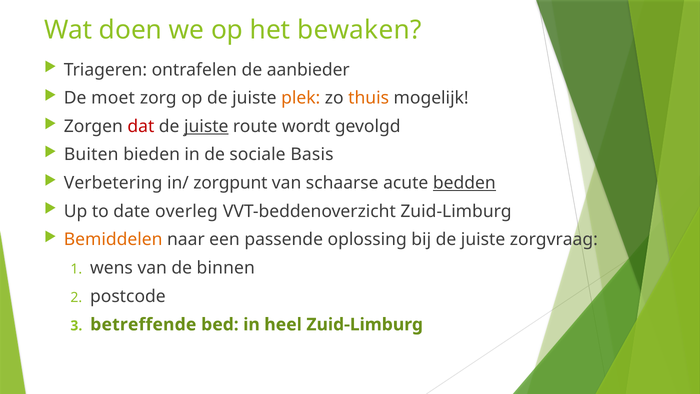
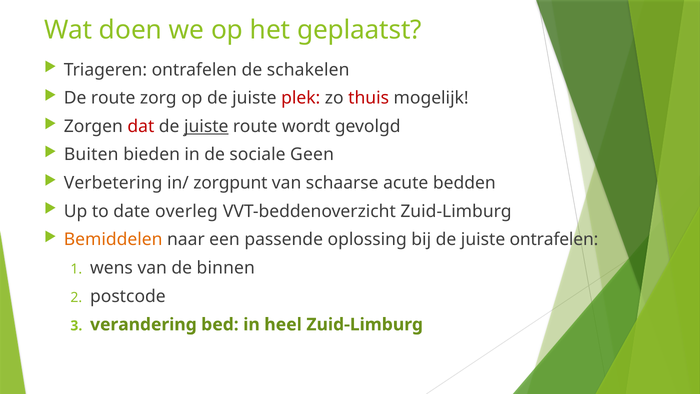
bewaken: bewaken -> geplaatst
aanbieder: aanbieder -> schakelen
De moet: moet -> route
plek colour: orange -> red
thuis colour: orange -> red
Basis: Basis -> Geen
bedden underline: present -> none
juiste zorgvraag: zorgvraag -> ontrafelen
betreffende: betreffende -> verandering
